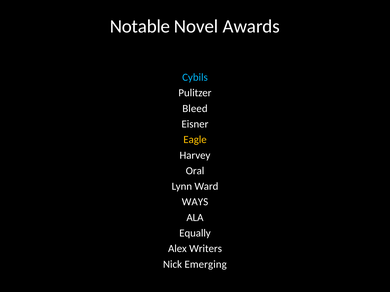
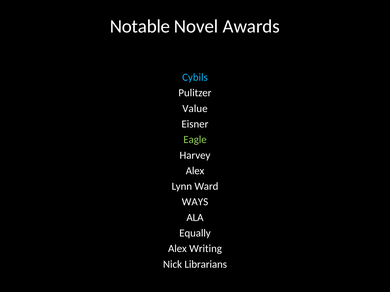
Bleed: Bleed -> Value
Eagle colour: yellow -> light green
Oral at (195, 171): Oral -> Alex
Writers: Writers -> Writing
Emerging: Emerging -> Librarians
